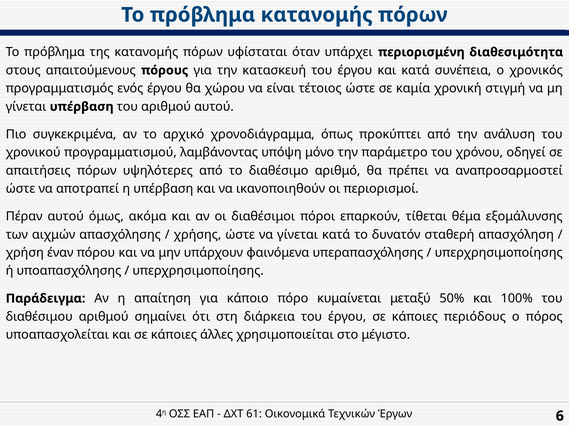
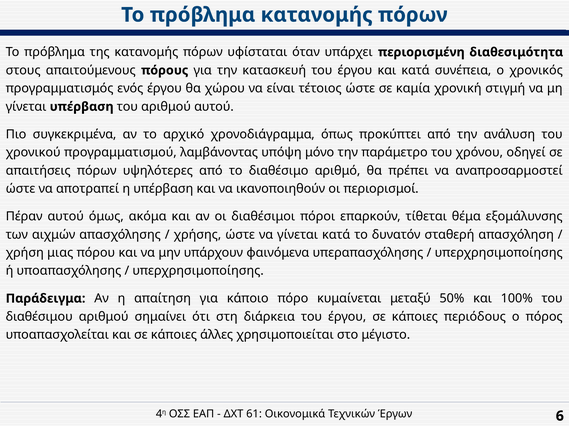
έναν: έναν -> μιας
